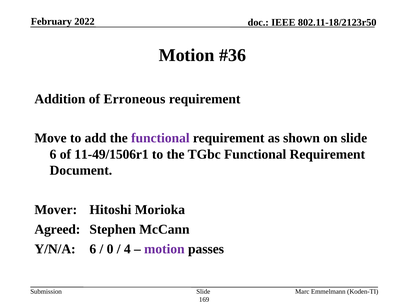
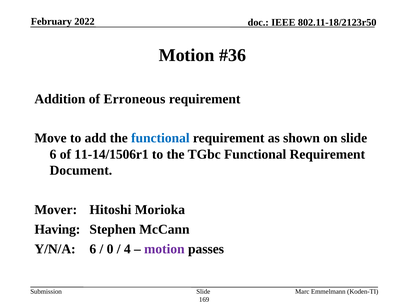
functional at (160, 138) colour: purple -> blue
11-49/1506r1: 11-49/1506r1 -> 11-14/1506r1
Agreed: Agreed -> Having
